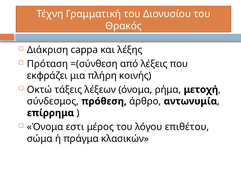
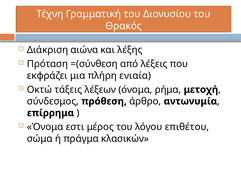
cappa: cappa -> αιώνα
κοινής: κοινής -> ενιαία
